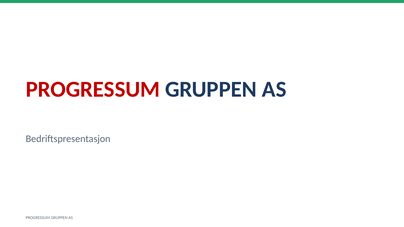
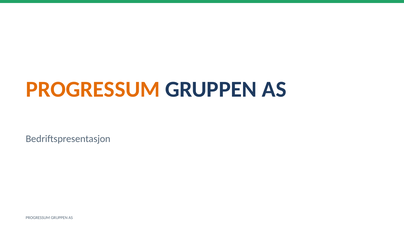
PROGRESSUM at (93, 90) colour: red -> orange
